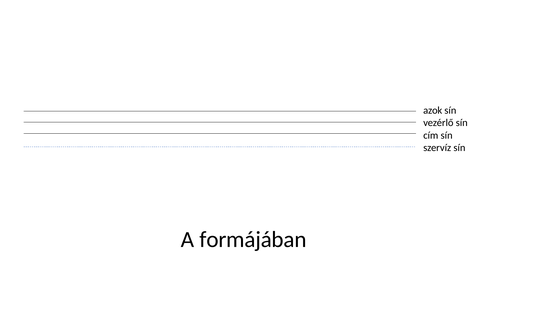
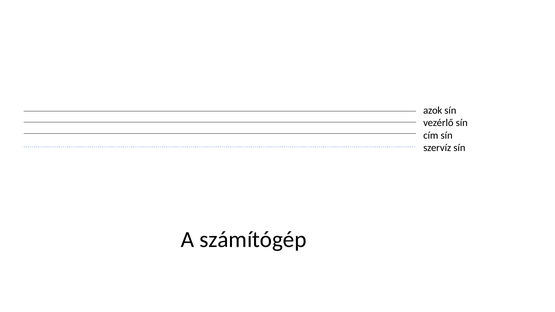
formájában: formájában -> számítógép
